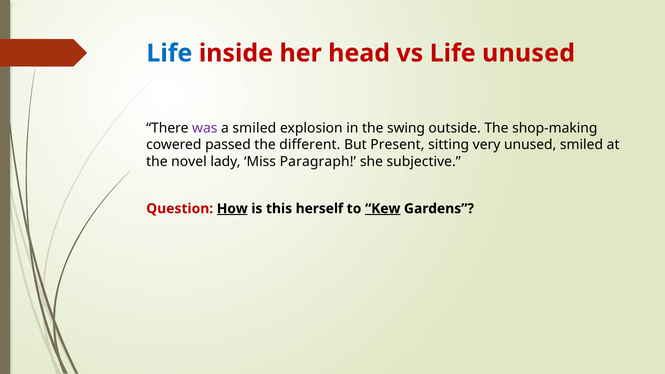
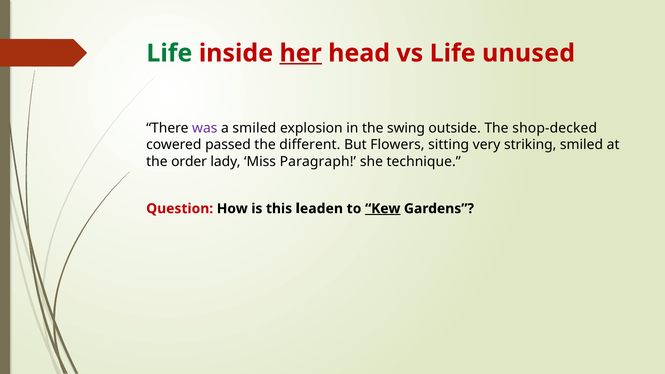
Life at (169, 53) colour: blue -> green
her underline: none -> present
shop-making: shop-making -> shop-decked
Present: Present -> Flowers
very unused: unused -> striking
novel: novel -> order
subjective: subjective -> technique
How underline: present -> none
herself: herself -> leaden
